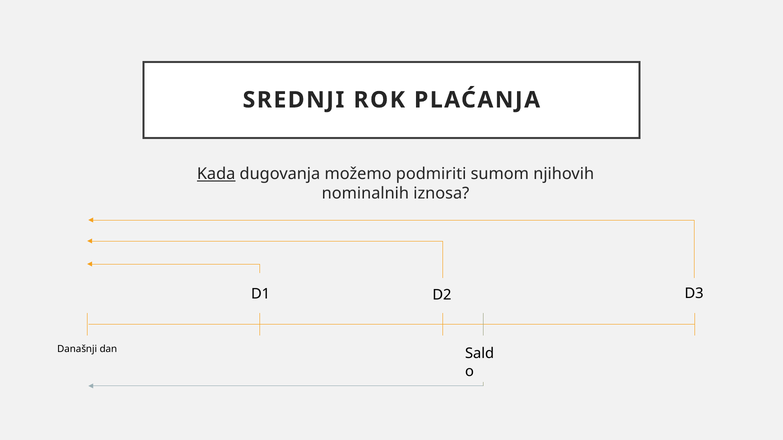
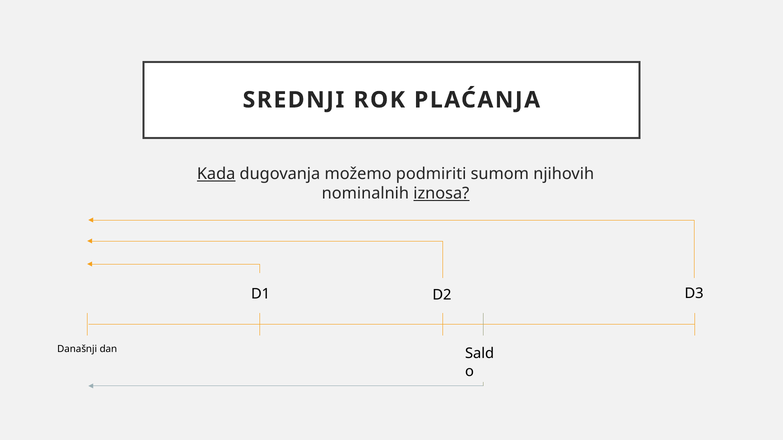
iznosa underline: none -> present
